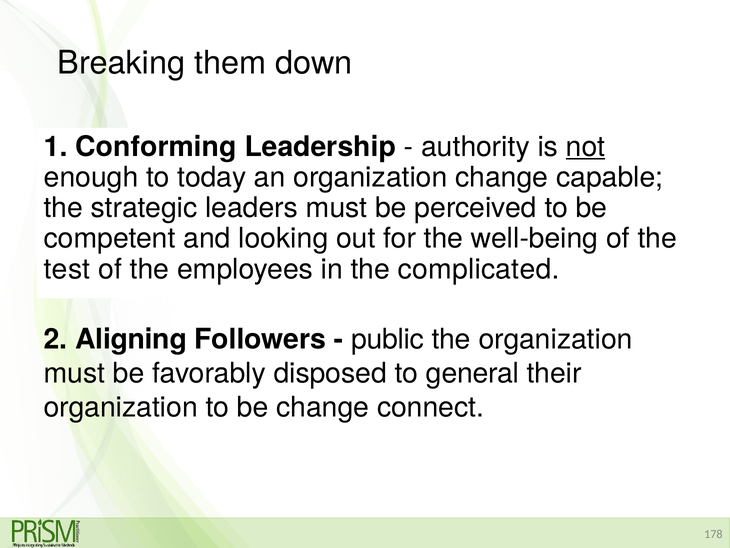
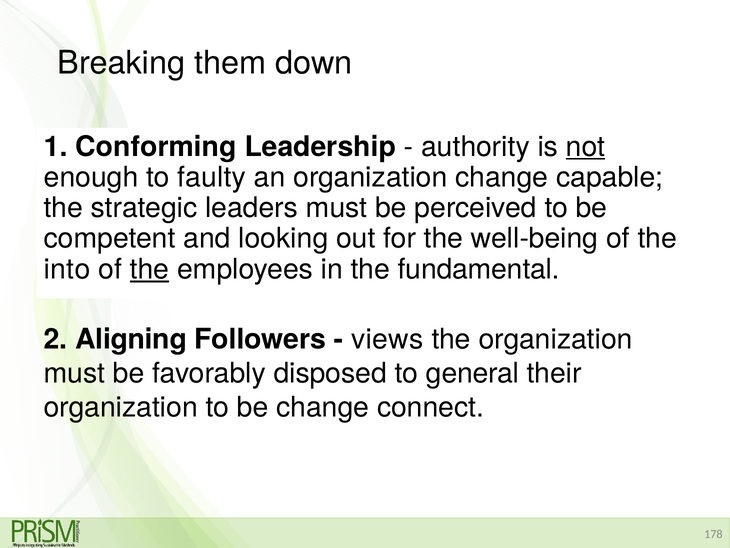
today: today -> faulty
test: test -> into
the at (150, 269) underline: none -> present
complicated: complicated -> fundamental
public: public -> views
